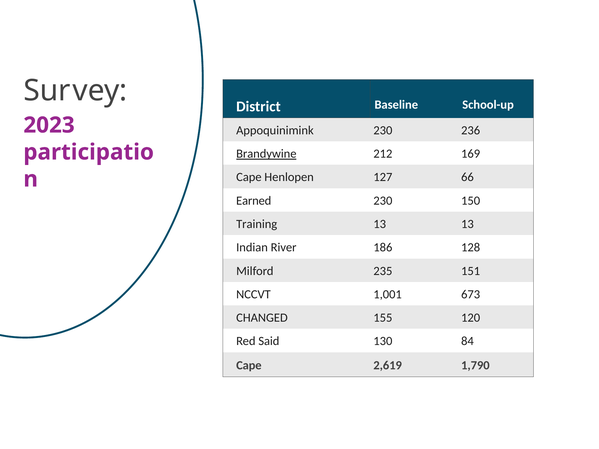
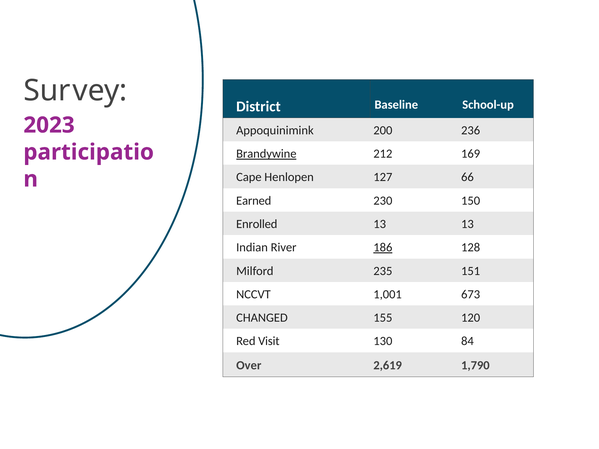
Appoquinimink 230: 230 -> 200
Training: Training -> Enrolled
186 underline: none -> present
Said: Said -> Visit
Cape at (249, 365): Cape -> Over
